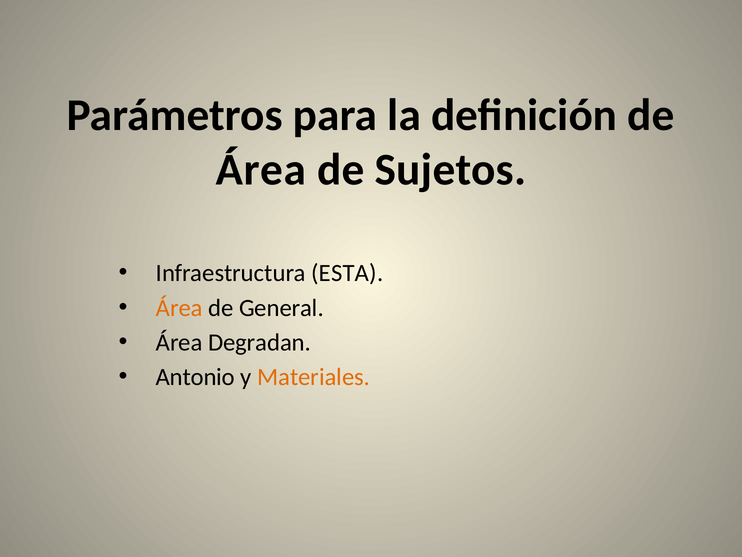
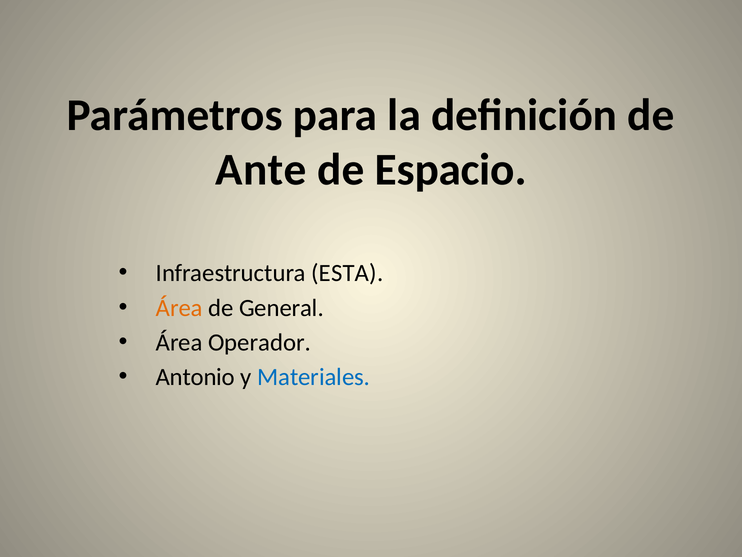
Área at (261, 170): Área -> Ante
Sujetos: Sujetos -> Espacio
Degradan: Degradan -> Operador
Materiales colour: orange -> blue
